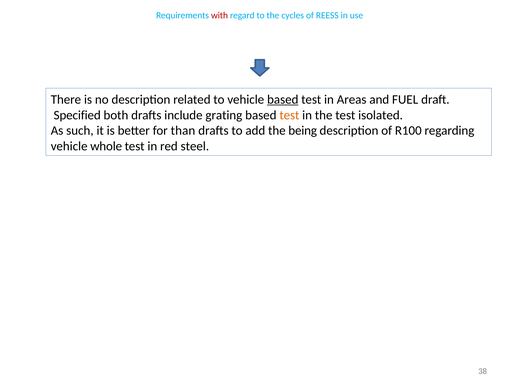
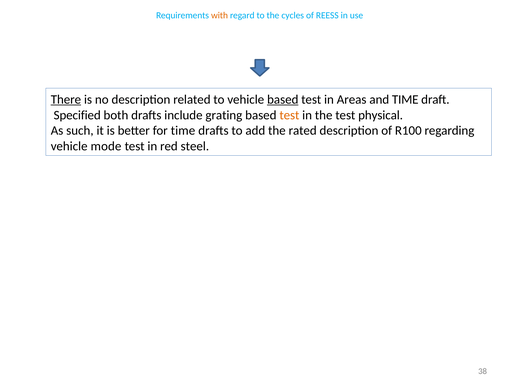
with colour: red -> orange
There underline: none -> present
and FUEL: FUEL -> TIME
isolated: isolated -> physical
for than: than -> time
being: being -> rated
whole: whole -> mode
